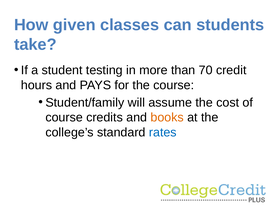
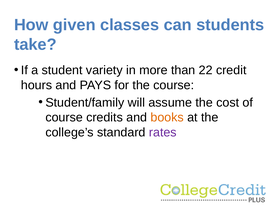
testing: testing -> variety
70: 70 -> 22
rates colour: blue -> purple
